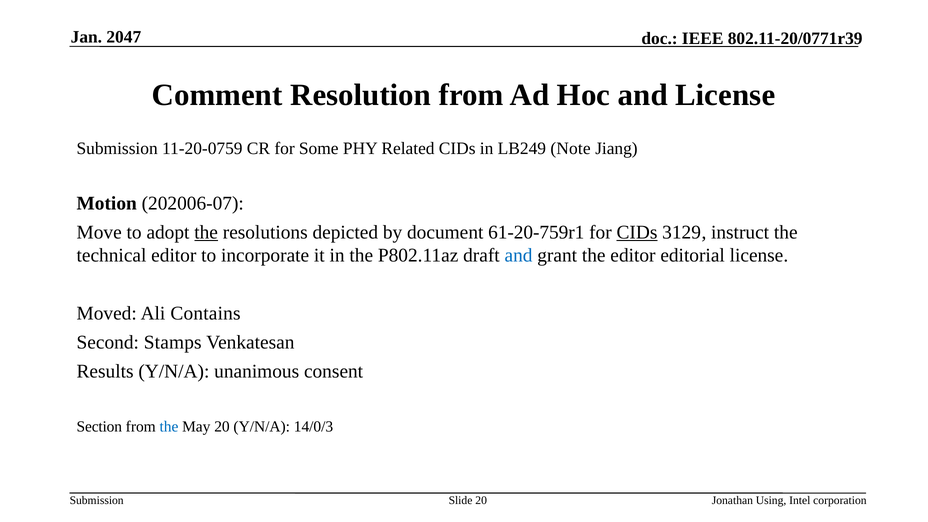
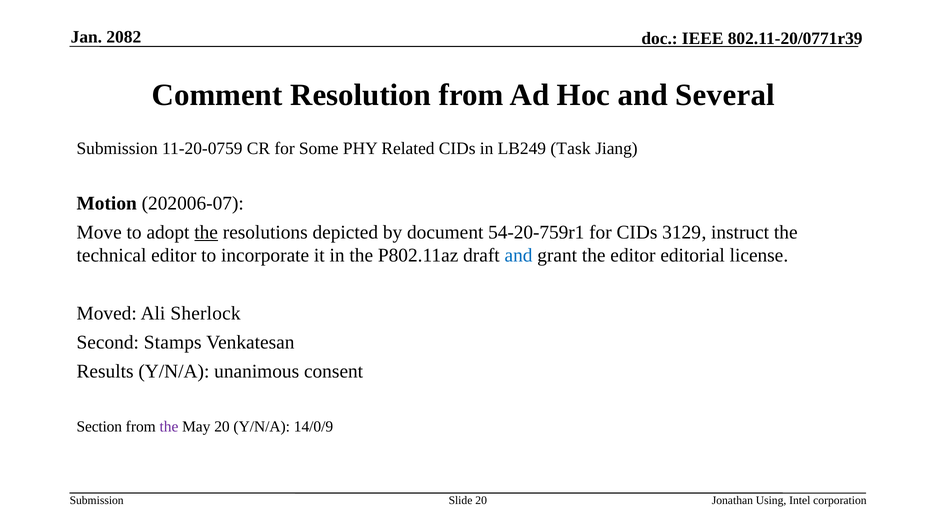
2047: 2047 -> 2082
and License: License -> Several
Note: Note -> Task
61-20-759r1: 61-20-759r1 -> 54-20-759r1
CIDs at (637, 232) underline: present -> none
Contains: Contains -> Sherlock
the at (169, 427) colour: blue -> purple
14/0/3: 14/0/3 -> 14/0/9
